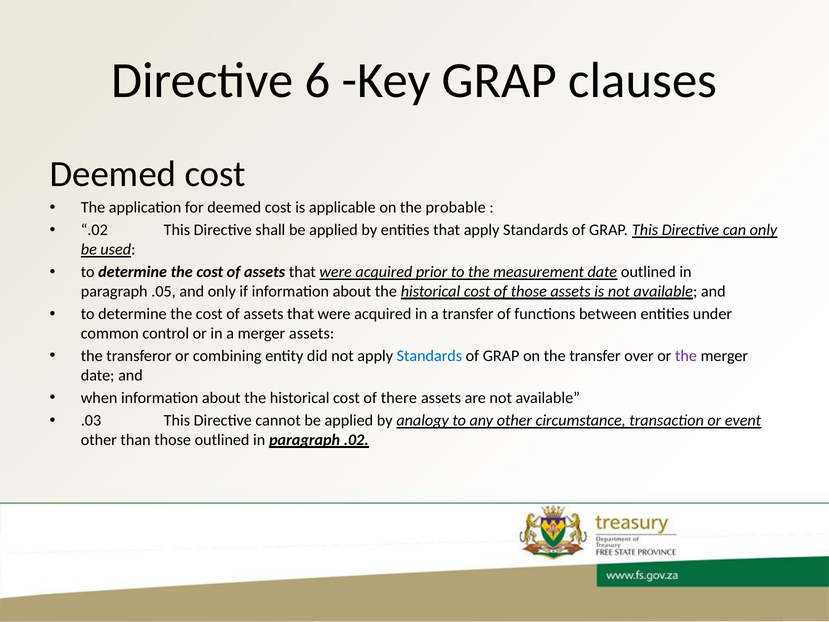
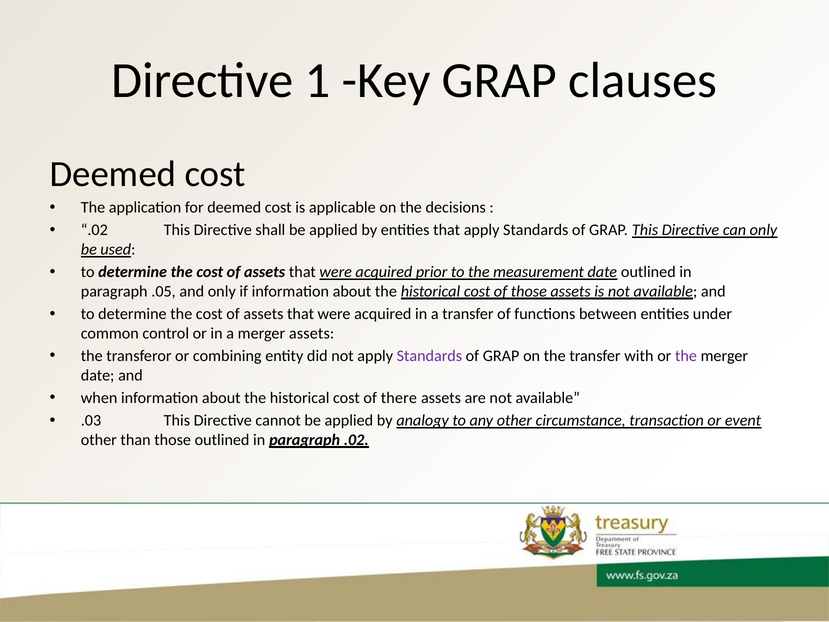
6: 6 -> 1
probable: probable -> decisions
Standards at (429, 356) colour: blue -> purple
over: over -> with
